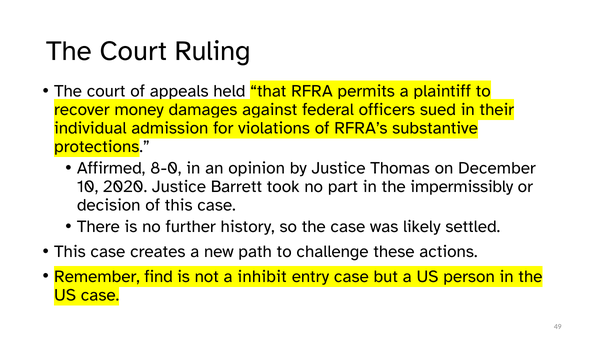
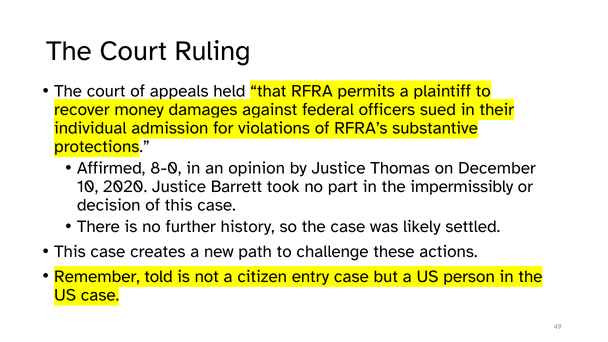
find: find -> told
inhibit: inhibit -> citizen
